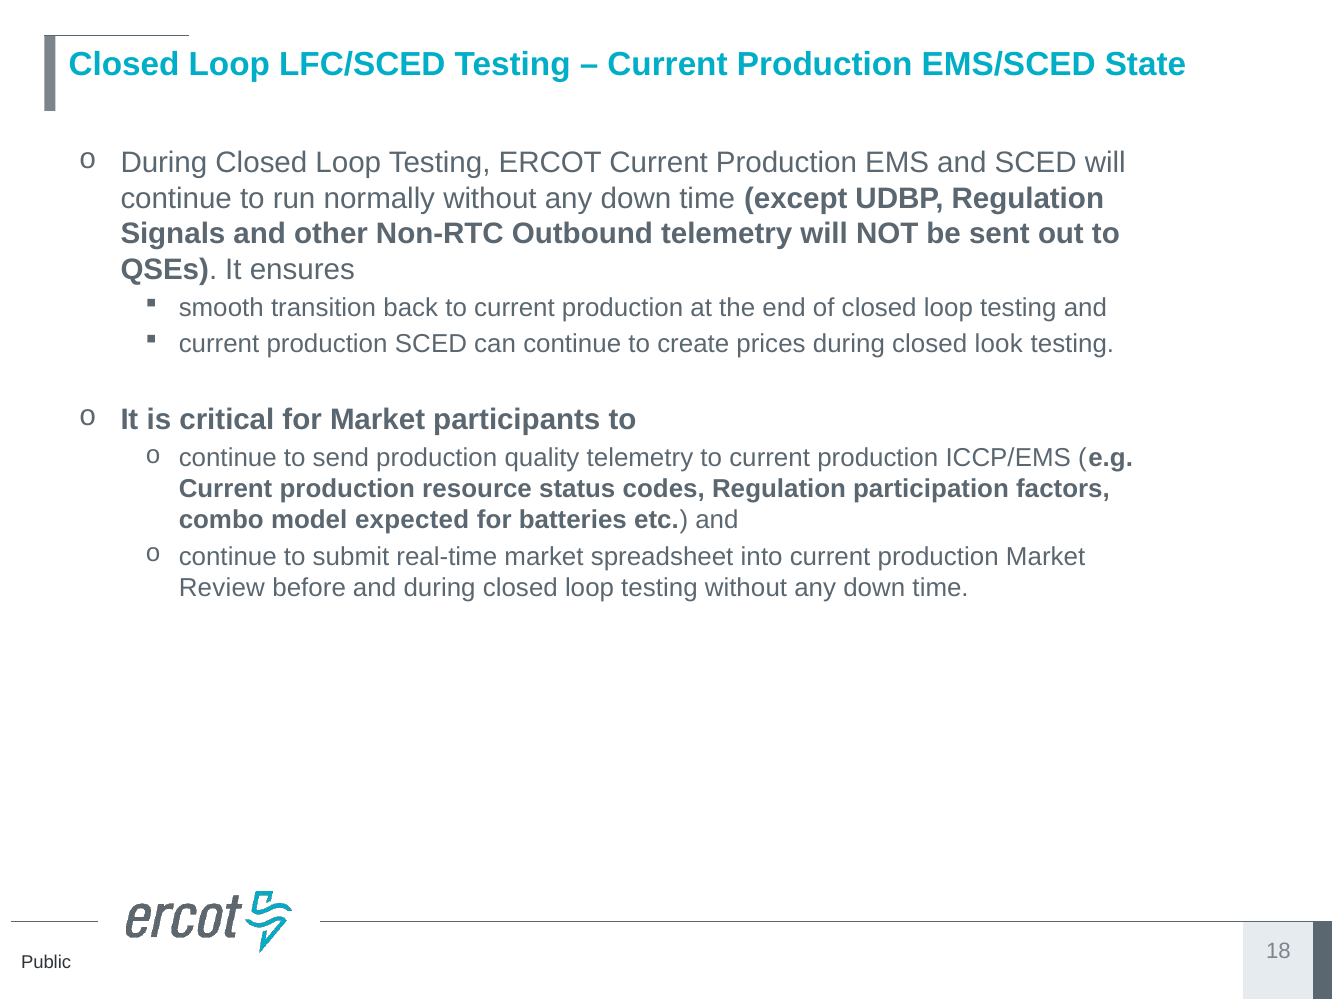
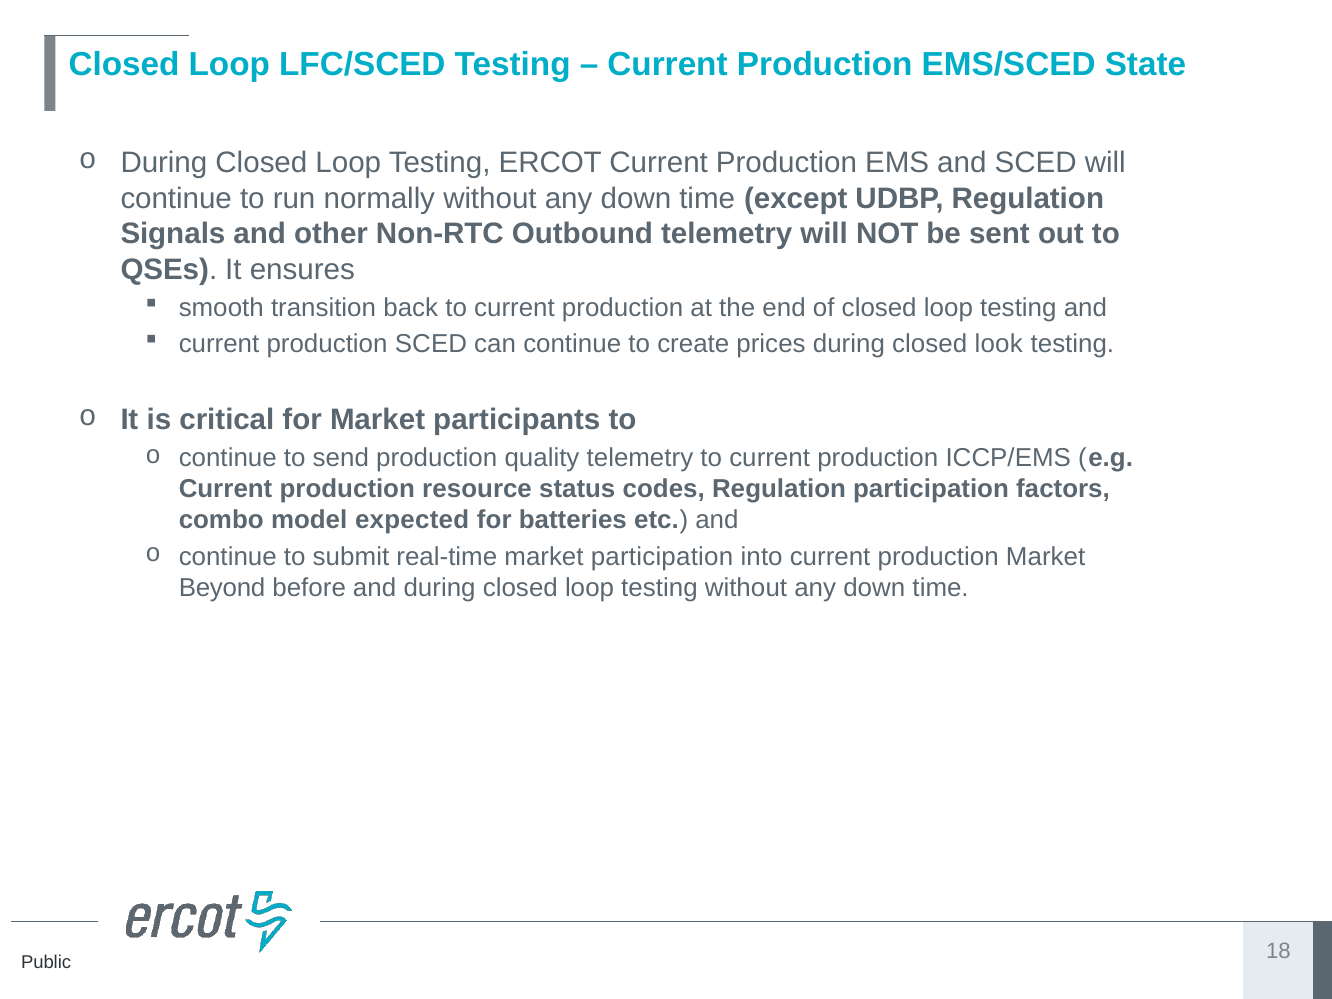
market spreadsheet: spreadsheet -> participation
Review: Review -> Beyond
